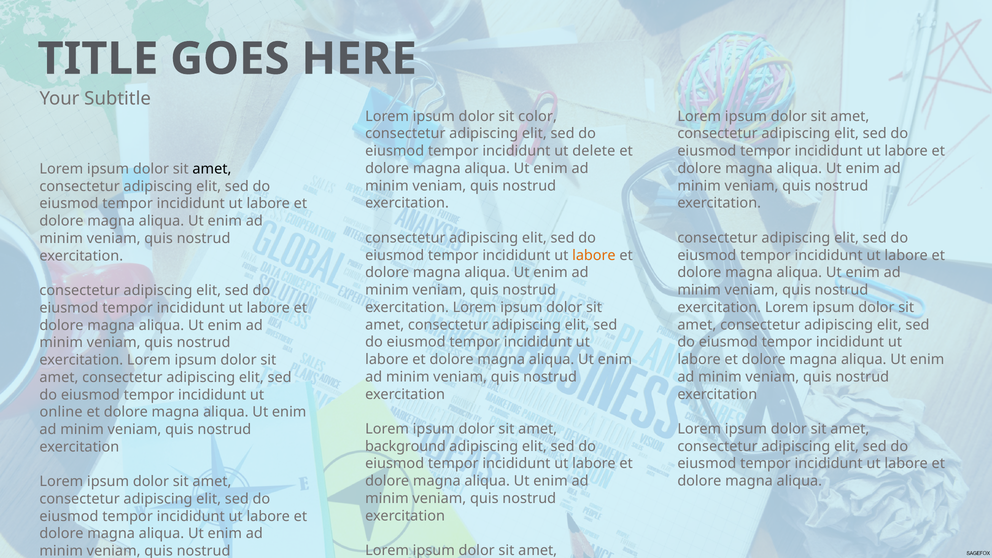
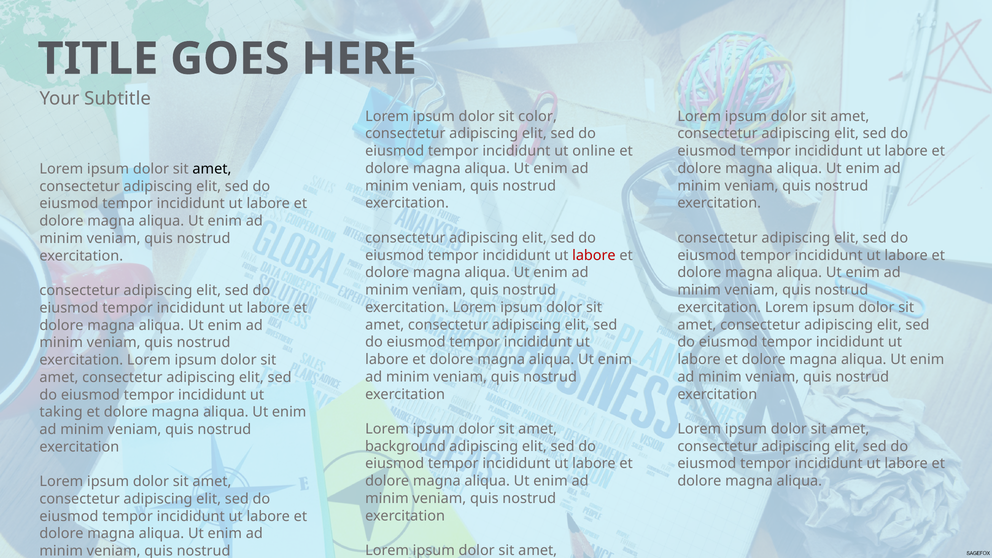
delete: delete -> online
labore at (594, 255) colour: orange -> red
online: online -> taking
